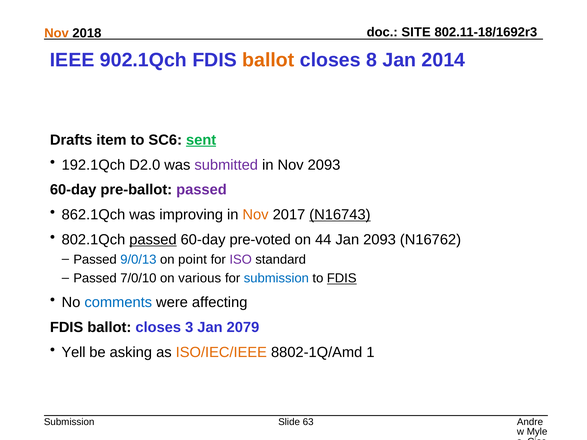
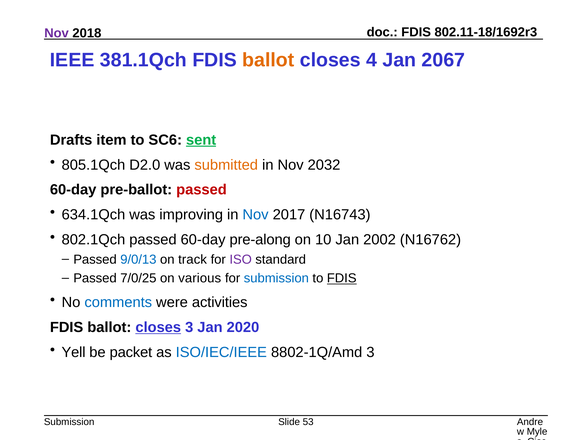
SITE at (416, 32): SITE -> FDIS
Nov at (57, 33) colour: orange -> purple
902.1Qch: 902.1Qch -> 381.1Qch
8: 8 -> 4
2014: 2014 -> 2067
192.1Qch: 192.1Qch -> 805.1Qch
submitted colour: purple -> orange
Nov 2093: 2093 -> 2032
passed at (201, 190) colour: purple -> red
862.1Qch: 862.1Qch -> 634.1Qch
Nov at (256, 215) colour: orange -> blue
N16743 underline: present -> none
passed at (153, 240) underline: present -> none
pre-voted: pre-voted -> pre-along
44: 44 -> 10
Jan 2093: 2093 -> 2002
point: point -> track
7/0/10: 7/0/10 -> 7/0/25
affecting: affecting -> activities
closes at (158, 328) underline: none -> present
2079: 2079 -> 2020
asking: asking -> packet
ISO/IEC/IEEE colour: orange -> blue
8802-1Q/Amd 1: 1 -> 3
63: 63 -> 53
